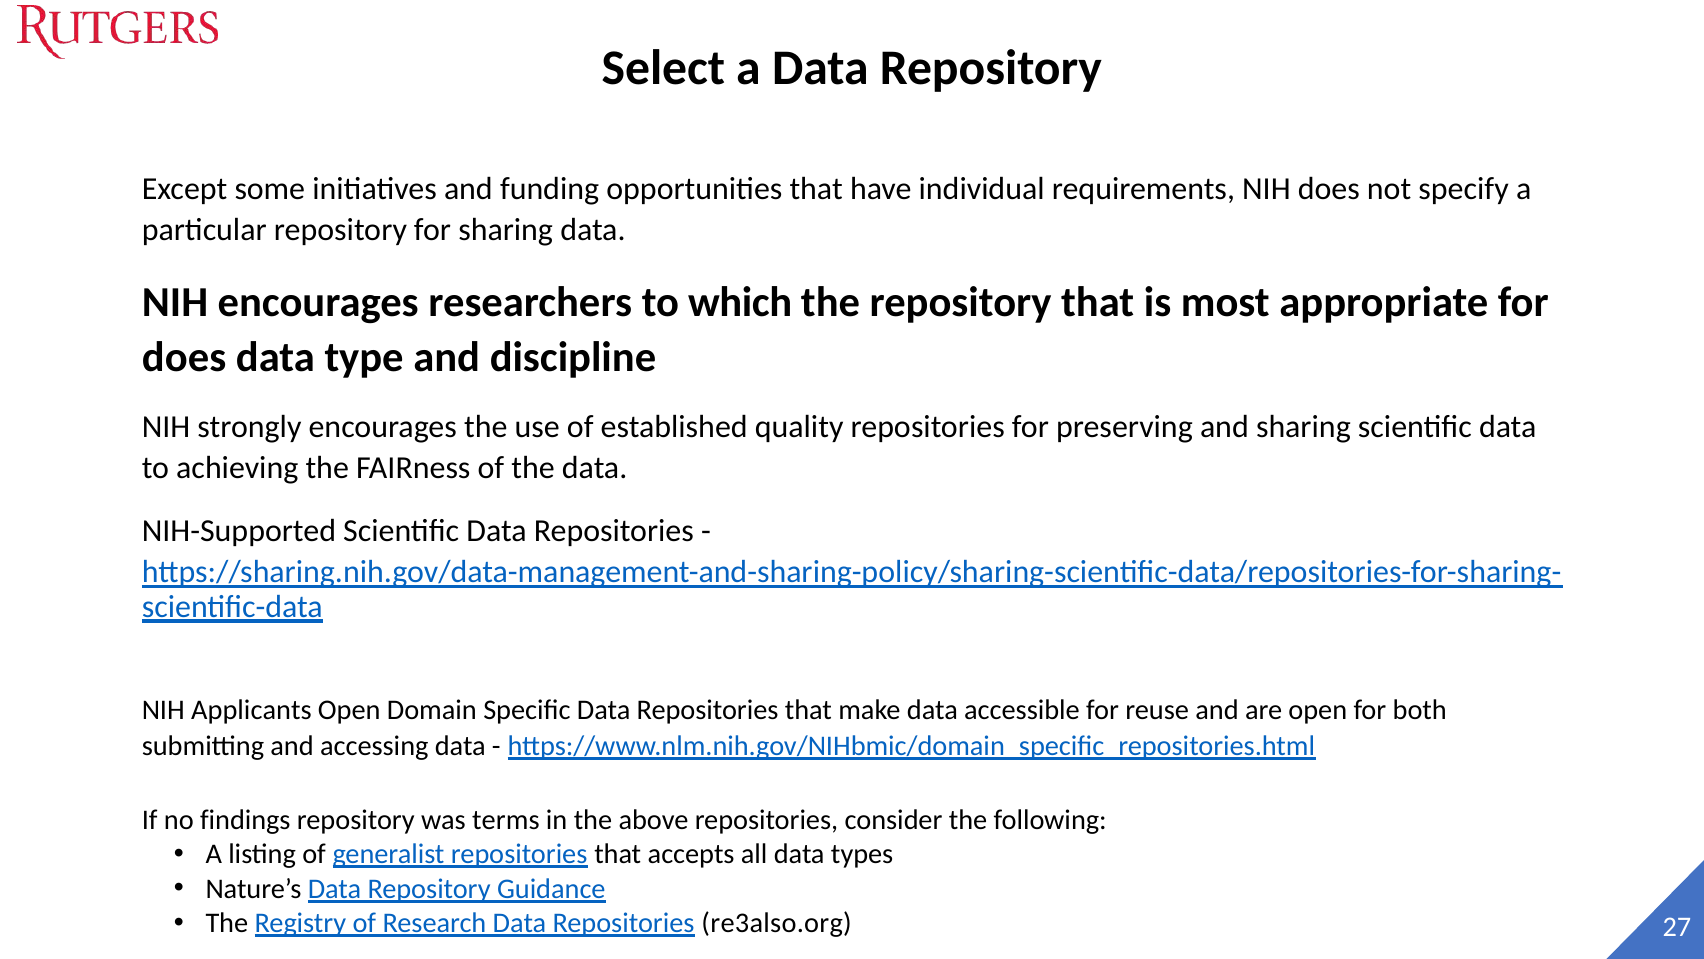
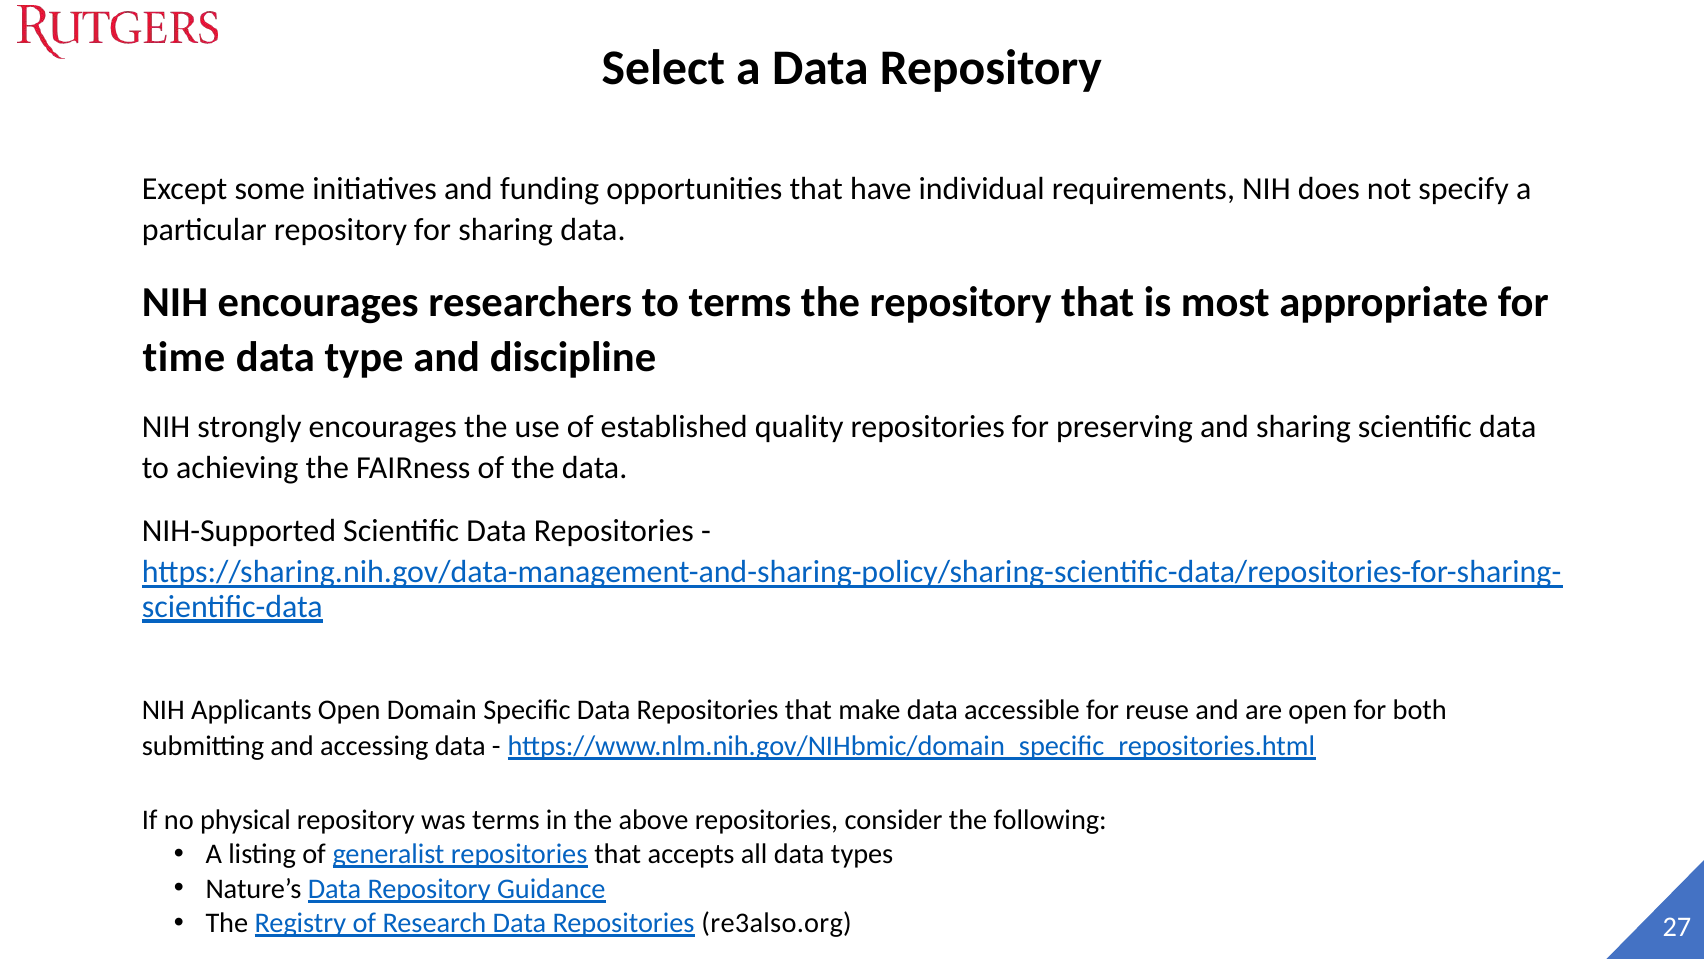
to which: which -> terms
does at (184, 357): does -> time
findings: findings -> physical
